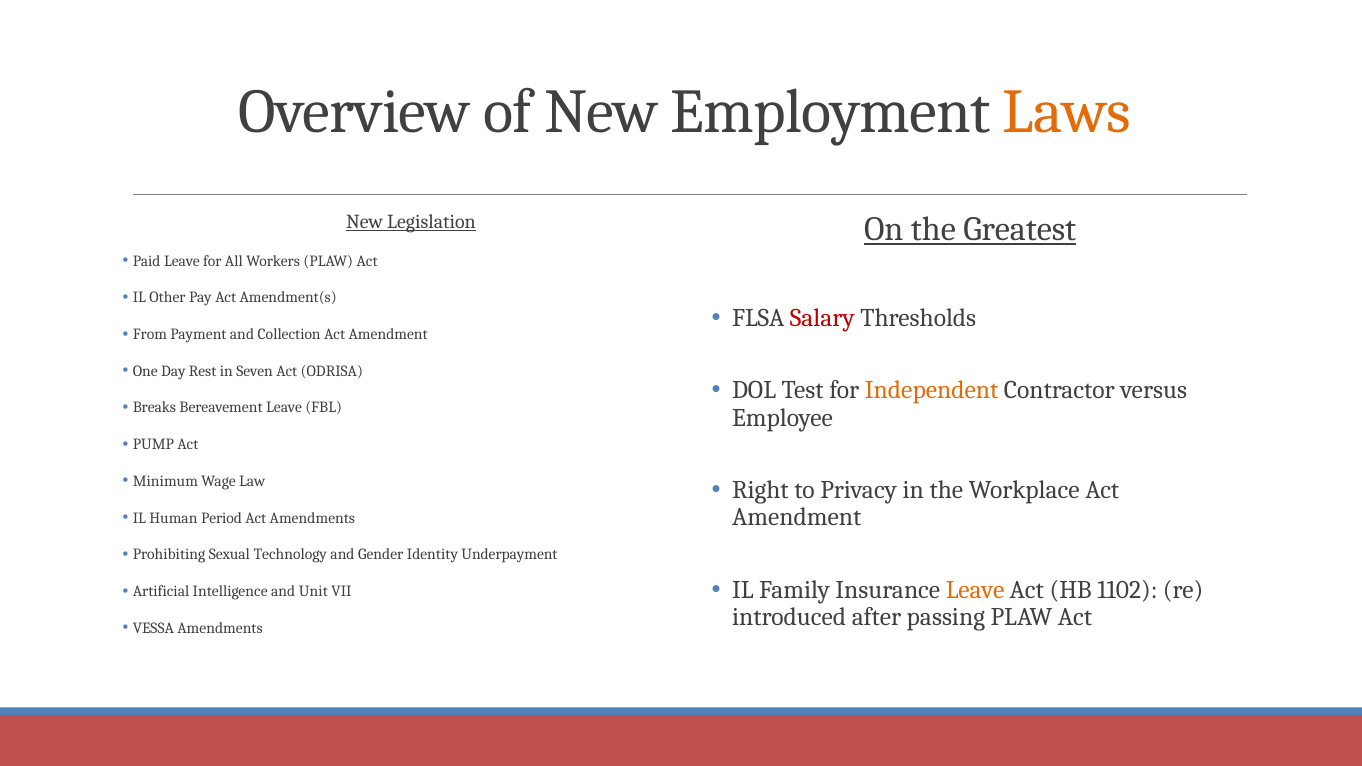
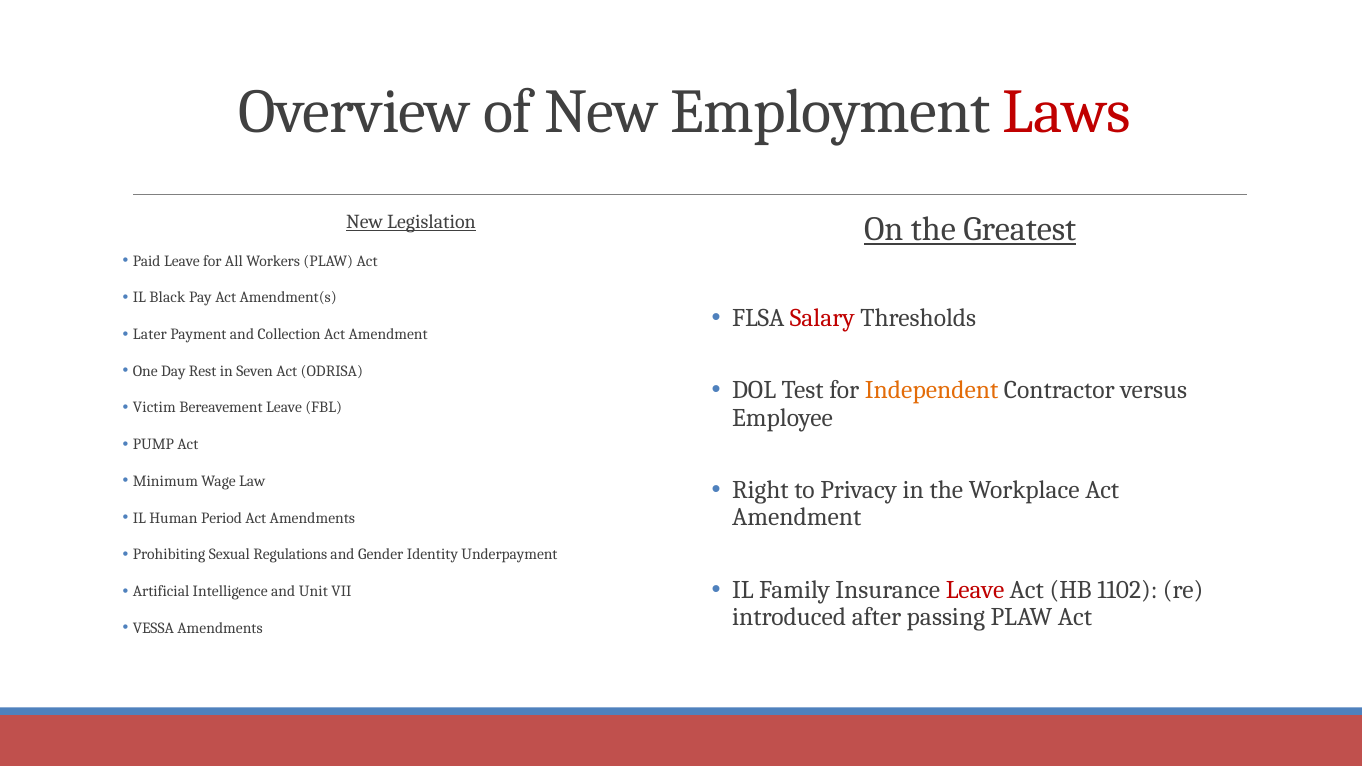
Laws colour: orange -> red
Other: Other -> Black
From: From -> Later
Breaks: Breaks -> Victim
Technology: Technology -> Regulations
Leave at (975, 590) colour: orange -> red
